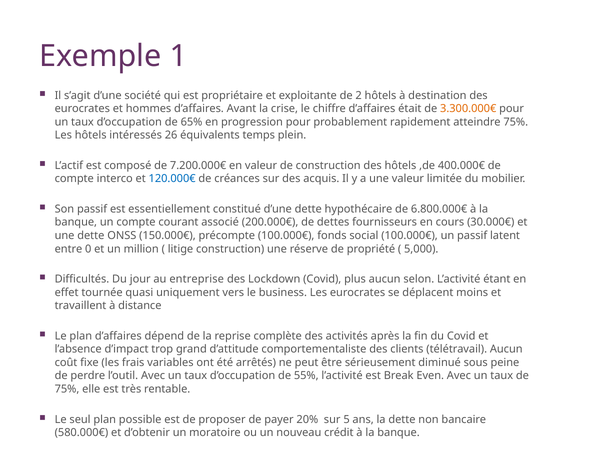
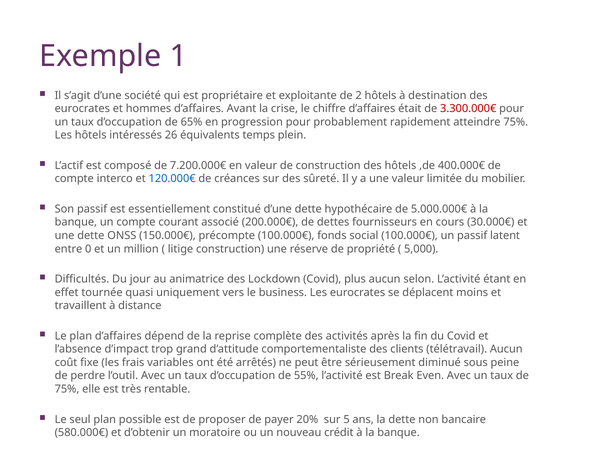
3.300.000€ colour: orange -> red
acquis: acquis -> sûreté
6.800.000€: 6.800.000€ -> 5.000.000€
entreprise: entreprise -> animatrice
